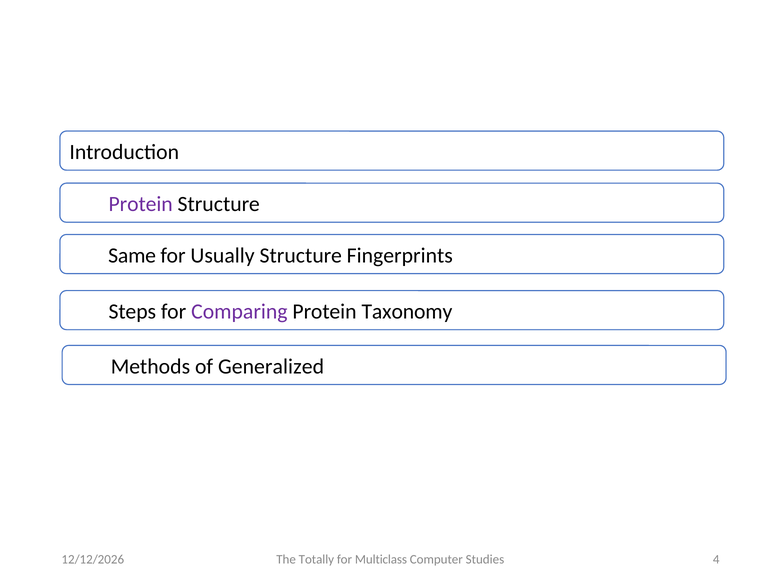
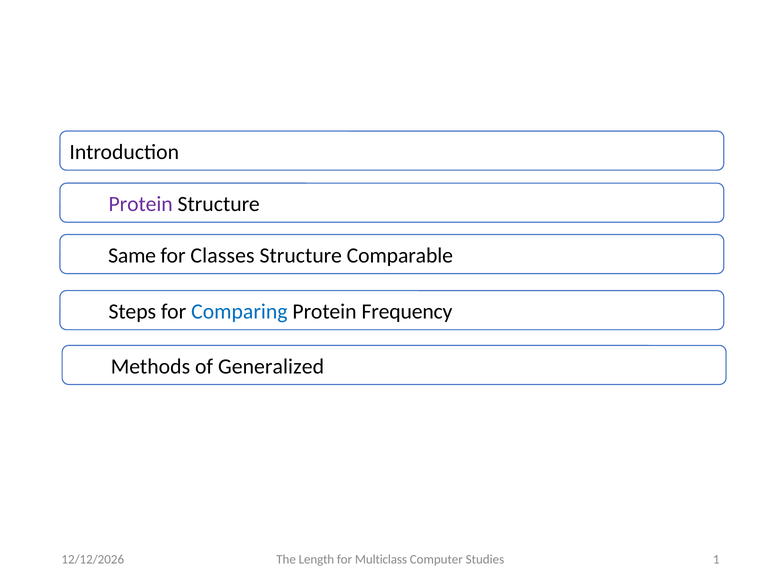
Usually: Usually -> Classes
Fingerprints: Fingerprints -> Comparable
Comparing colour: purple -> blue
Taxonomy: Taxonomy -> Frequency
Totally: Totally -> Length
4: 4 -> 1
